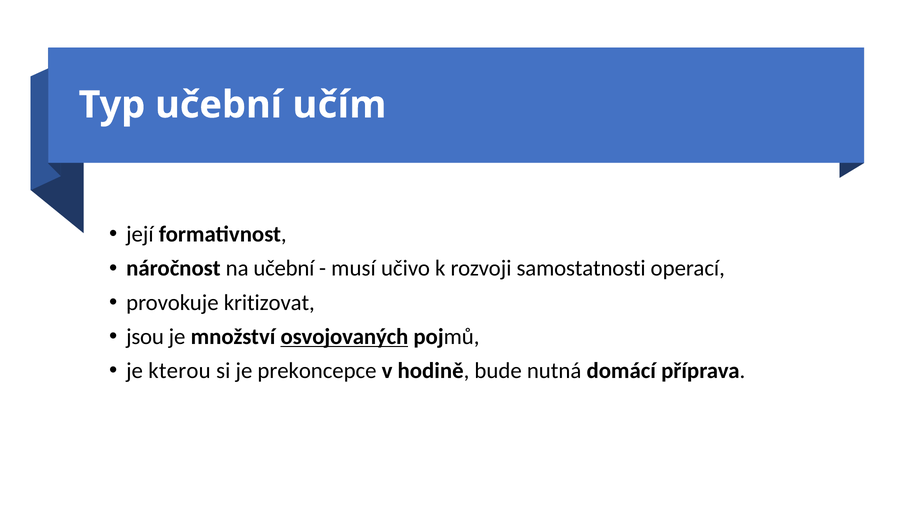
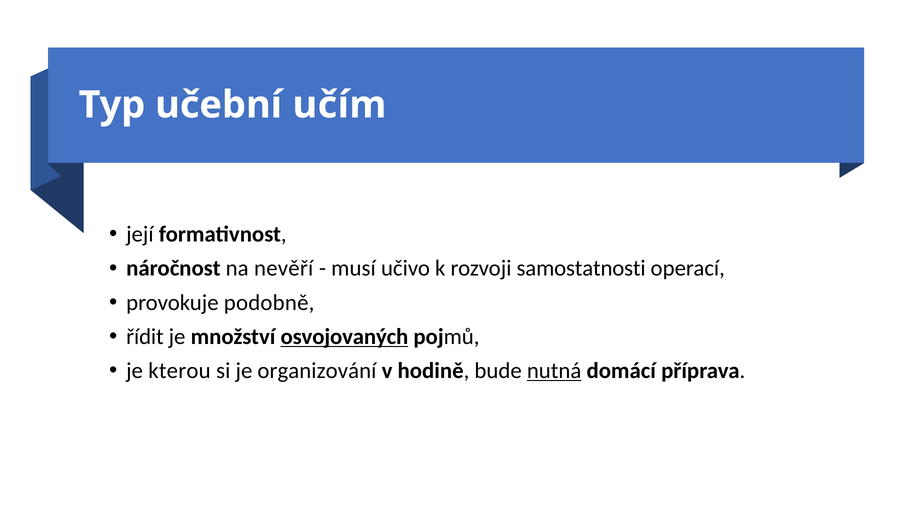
na učební: učební -> nevěří
kritizovat: kritizovat -> podobně
jsou: jsou -> řídit
prekoncepce: prekoncepce -> organizování
nutná underline: none -> present
